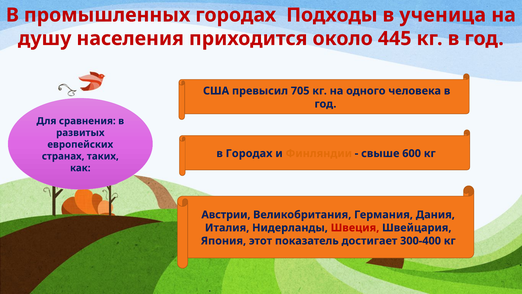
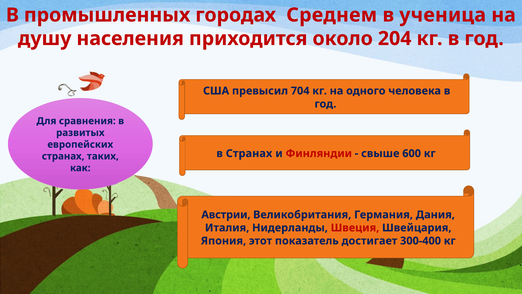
Подходы: Подходы -> Среднем
445: 445 -> 204
705: 705 -> 704
в Городах: Городах -> Странах
Финляндии colour: orange -> red
